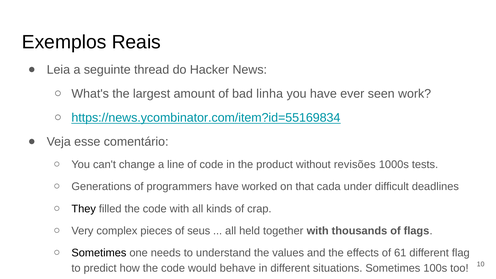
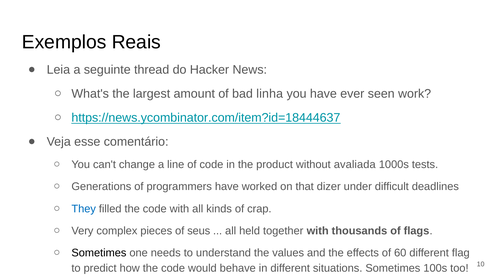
https://news.ycombinator.com/item?id=55169834: https://news.ycombinator.com/item?id=55169834 -> https://news.ycombinator.com/item?id=18444637
revisões: revisões -> avaliada
cada: cada -> dizer
They colour: black -> blue
61: 61 -> 60
